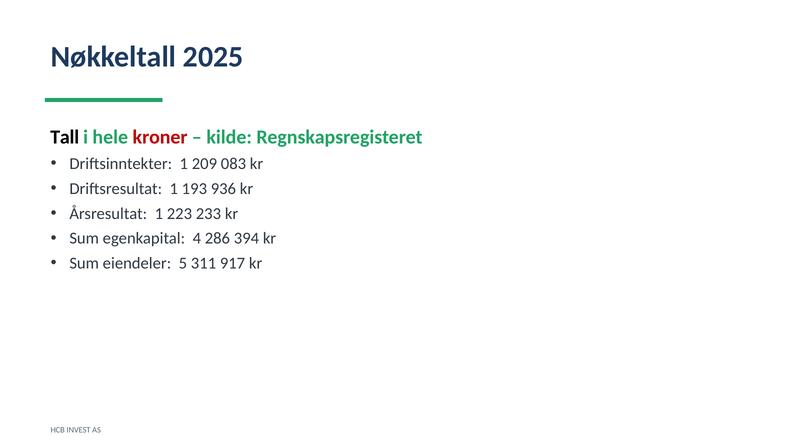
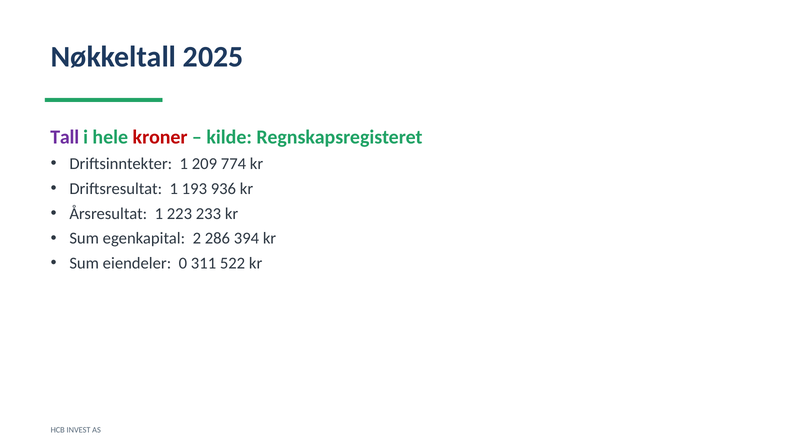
Tall colour: black -> purple
083: 083 -> 774
4: 4 -> 2
5: 5 -> 0
917: 917 -> 522
